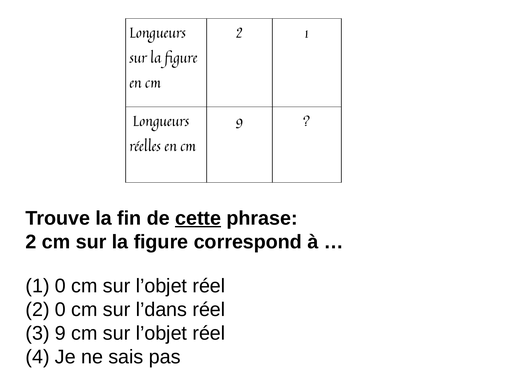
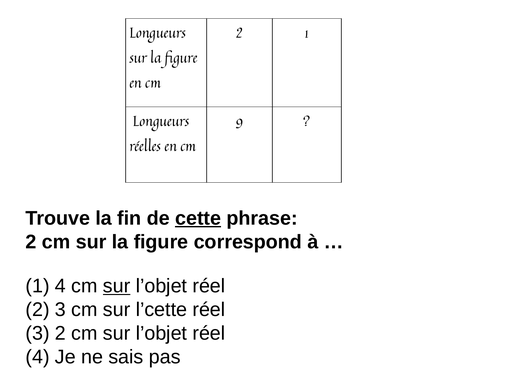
1 0: 0 -> 4
sur at (117, 285) underline: none -> present
2 0: 0 -> 3
l’dans: l’dans -> l’cette
9 at (60, 333): 9 -> 2
